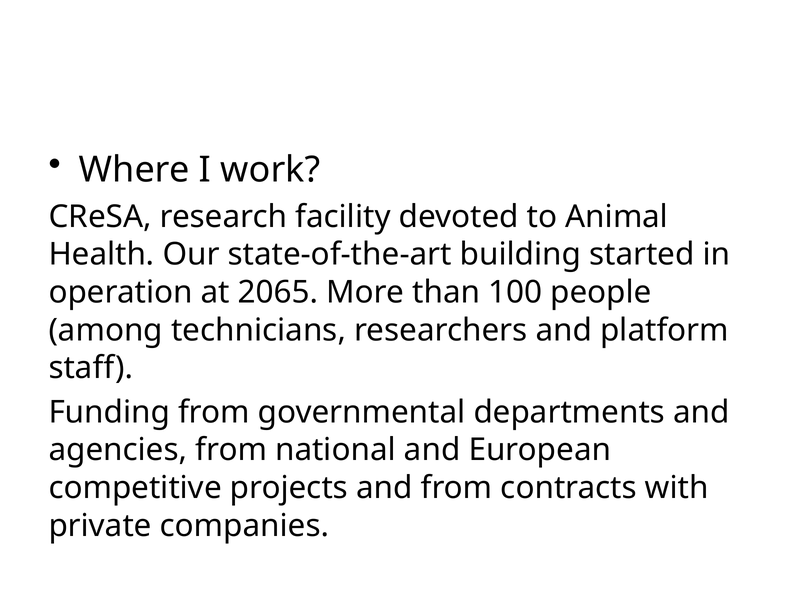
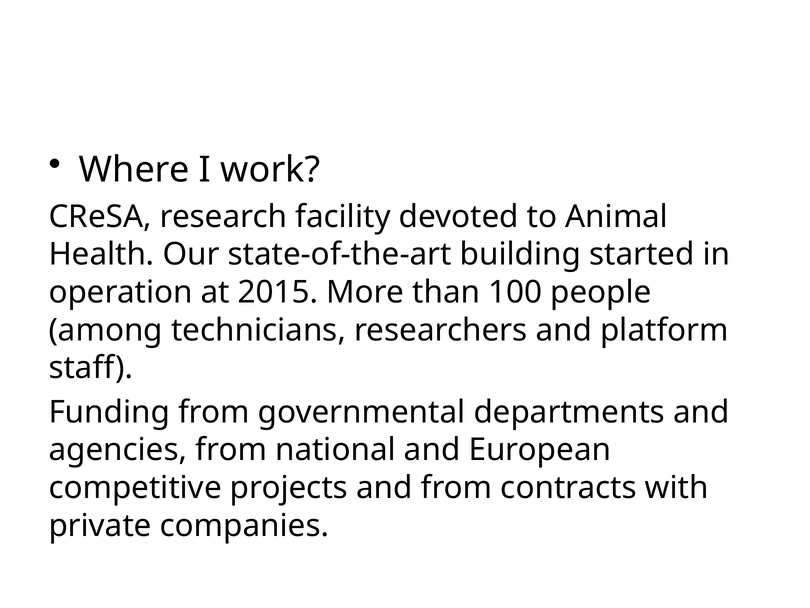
2065: 2065 -> 2015
